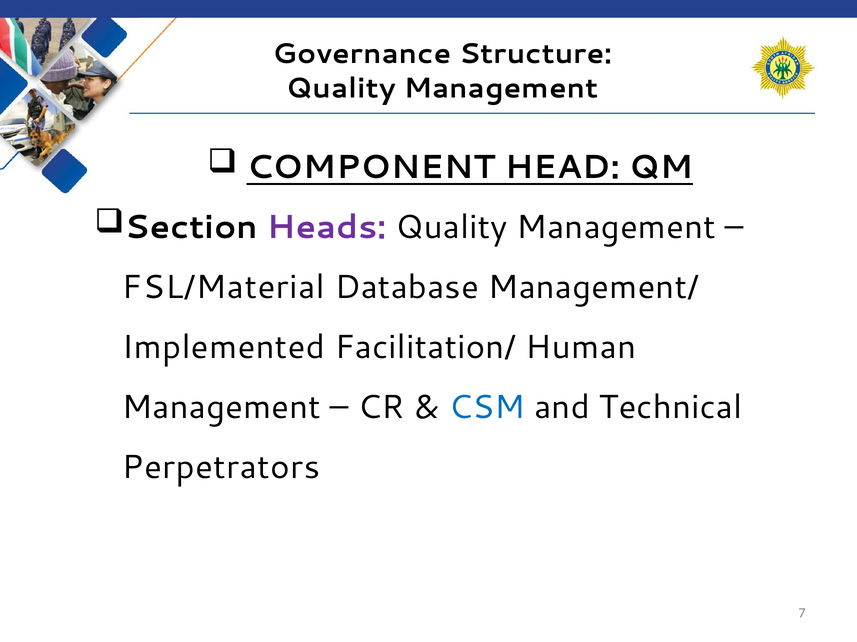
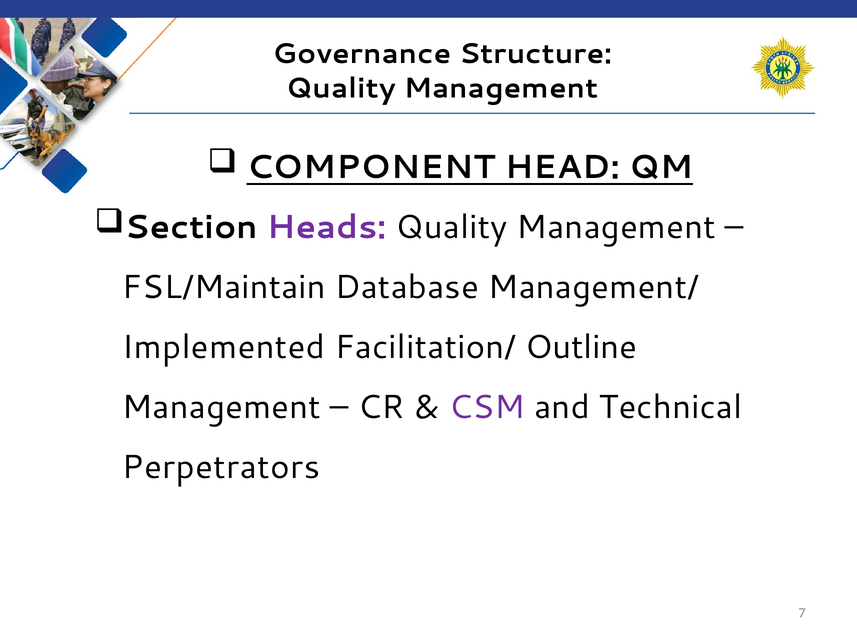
FSL/Material: FSL/Material -> FSL/Maintain
Human: Human -> Outline
CSM colour: blue -> purple
